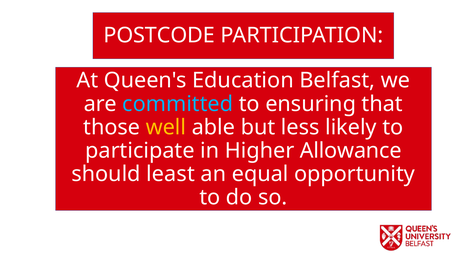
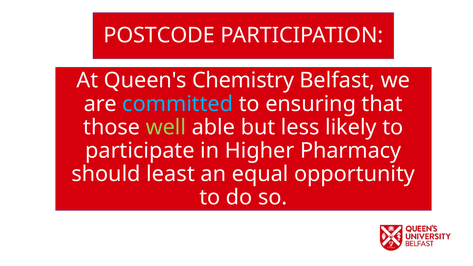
Education: Education -> Chemistry
well colour: yellow -> light green
Allowance: Allowance -> Pharmacy
